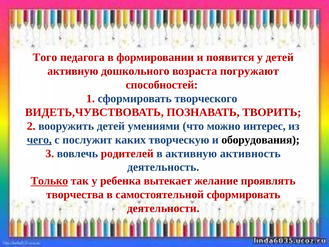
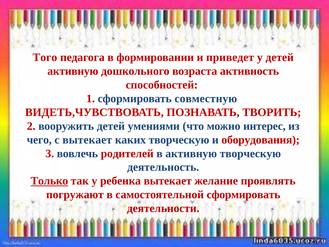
появится: появится -> приведет
погружают: погружают -> активность
творческого: творческого -> совместную
чего underline: present -> none
с послужит: послужит -> вытекает
оборудования colour: black -> red
активную активность: активность -> творческую
творчества: творчества -> погружают
